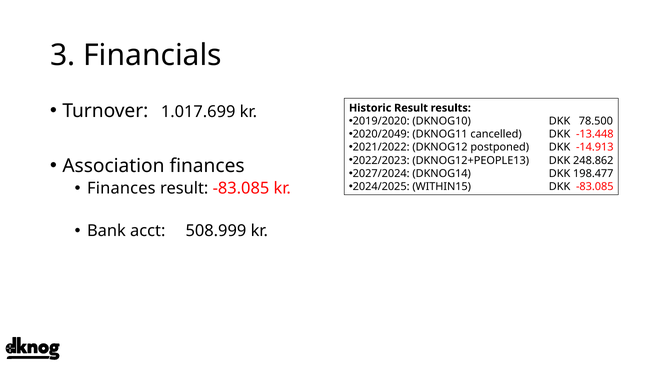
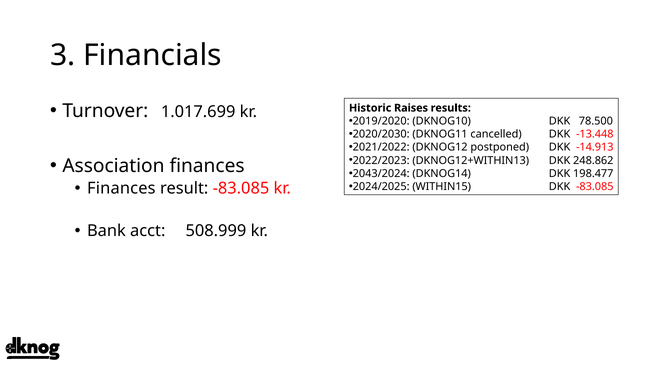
Historic Result: Result -> Raises
2020/2049: 2020/2049 -> 2020/2030
DKNOG12+PEOPLE13: DKNOG12+PEOPLE13 -> DKNOG12+WITHIN13
2027/2024: 2027/2024 -> 2043/2024
